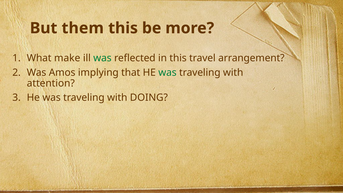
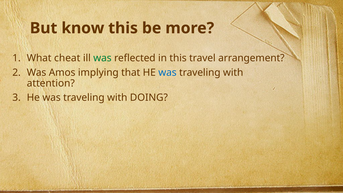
them: them -> know
make: make -> cheat
was at (167, 72) colour: green -> blue
